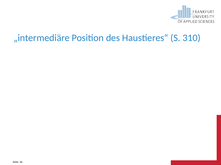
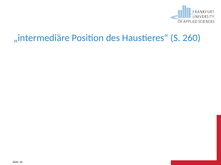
310: 310 -> 260
